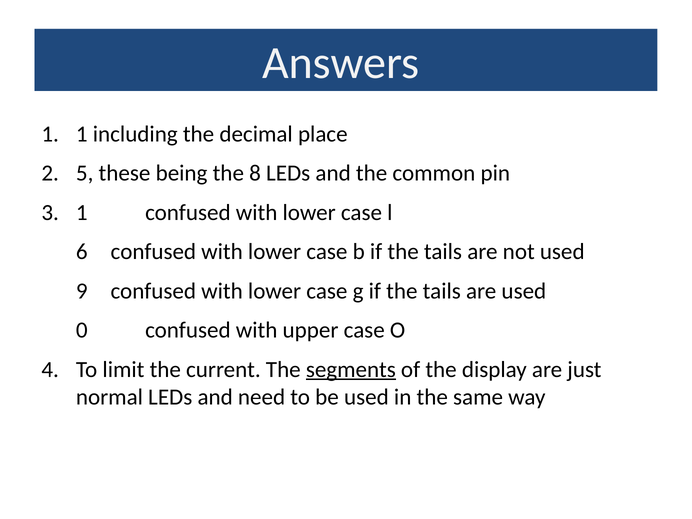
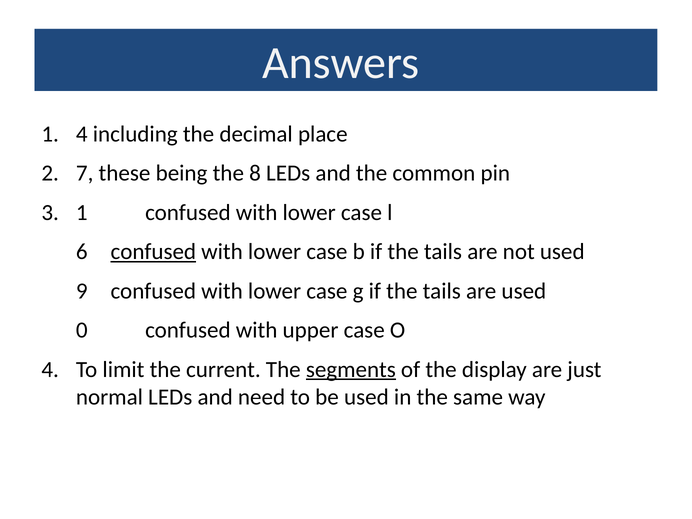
1 1: 1 -> 4
5: 5 -> 7
confused at (153, 252) underline: none -> present
